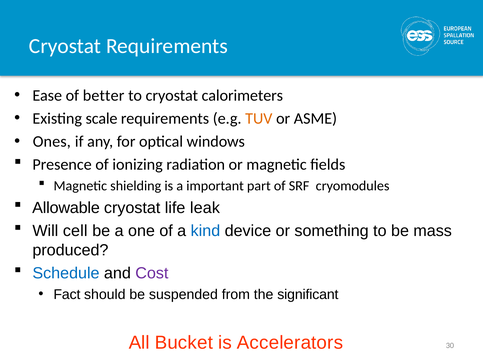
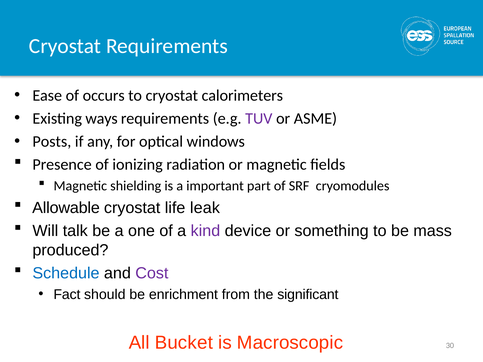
better: better -> occurs
scale: scale -> ways
TUV colour: orange -> purple
Ones: Ones -> Posts
cell: cell -> talk
kind colour: blue -> purple
suspended: suspended -> enrichment
Accelerators: Accelerators -> Macroscopic
